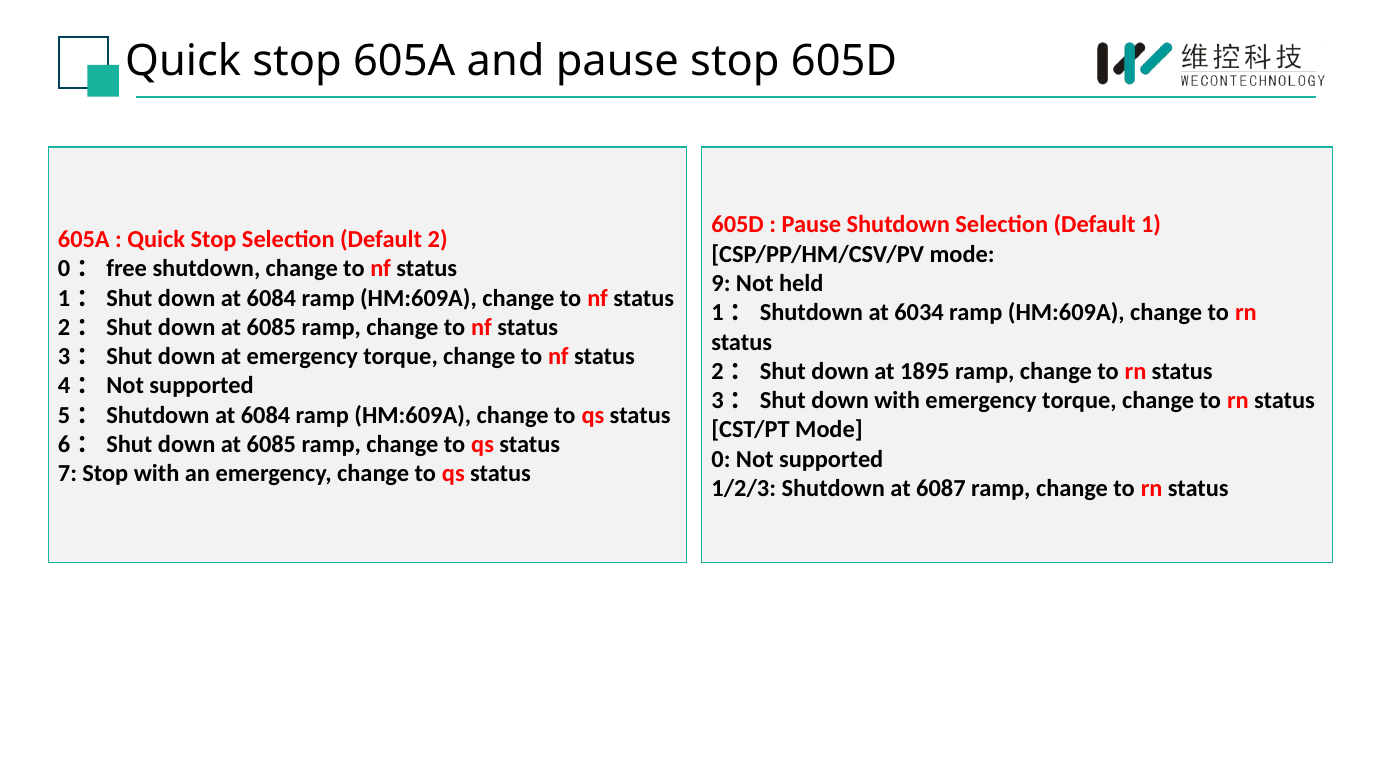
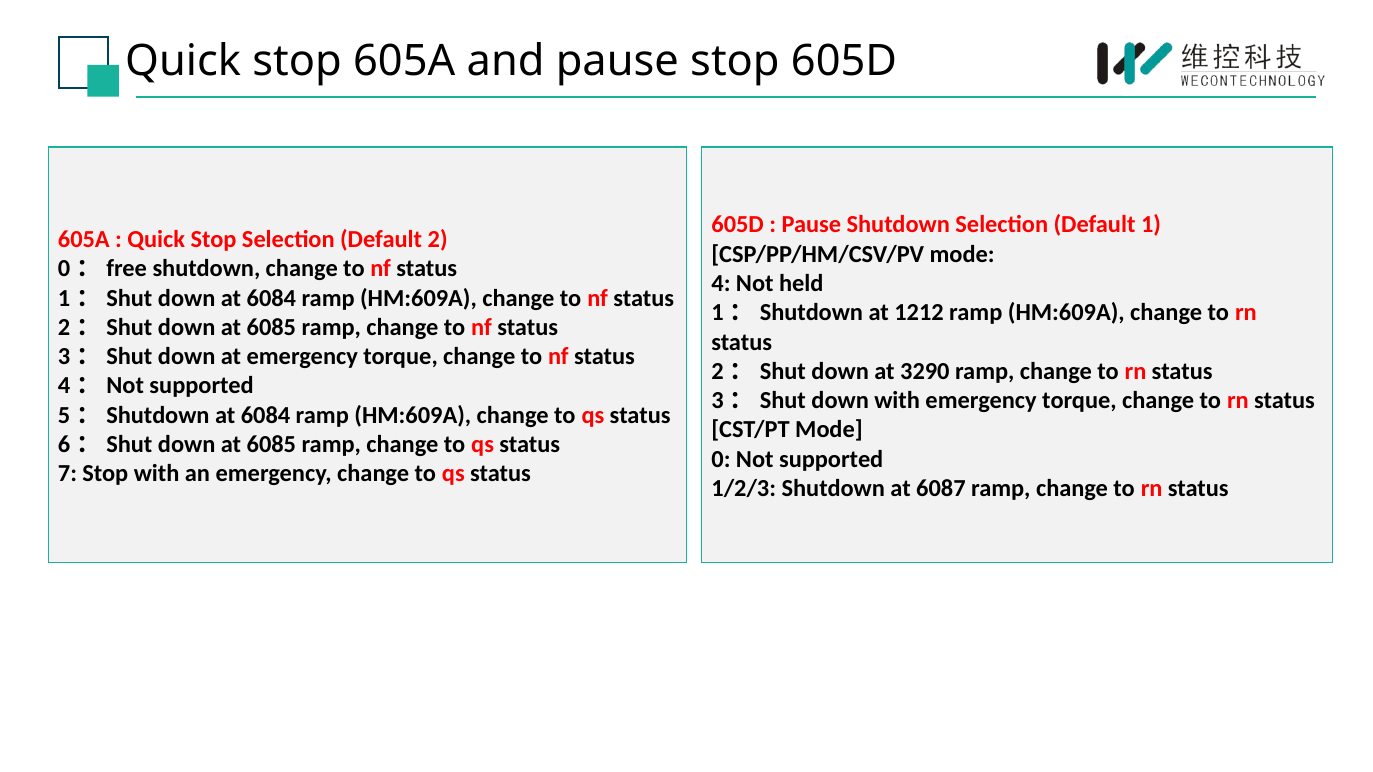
9: 9 -> 4
6034: 6034 -> 1212
1895: 1895 -> 3290
